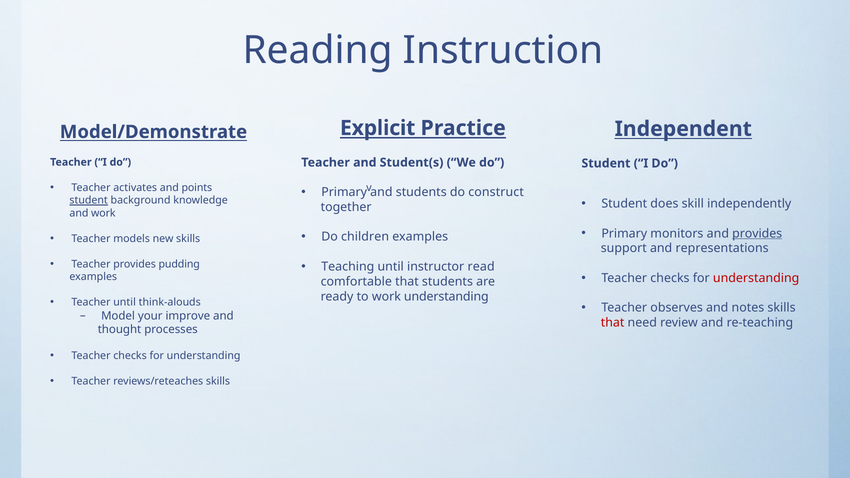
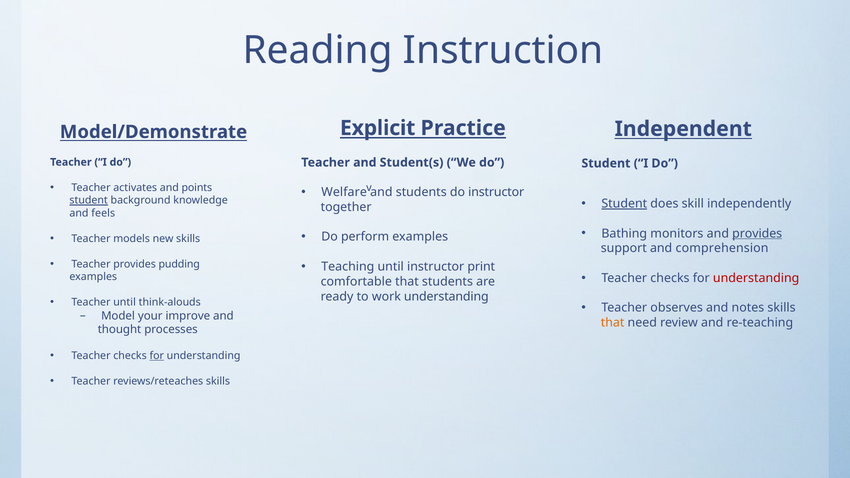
Primary at (344, 192): Primary -> Welfare
do construct: construct -> instructor
Student at (624, 204) underline: none -> present
and work: work -> feels
Primary at (624, 234): Primary -> Bathing
children: children -> perform
representations: representations -> comprehension
read: read -> print
that at (613, 323) colour: red -> orange
for at (157, 356) underline: none -> present
